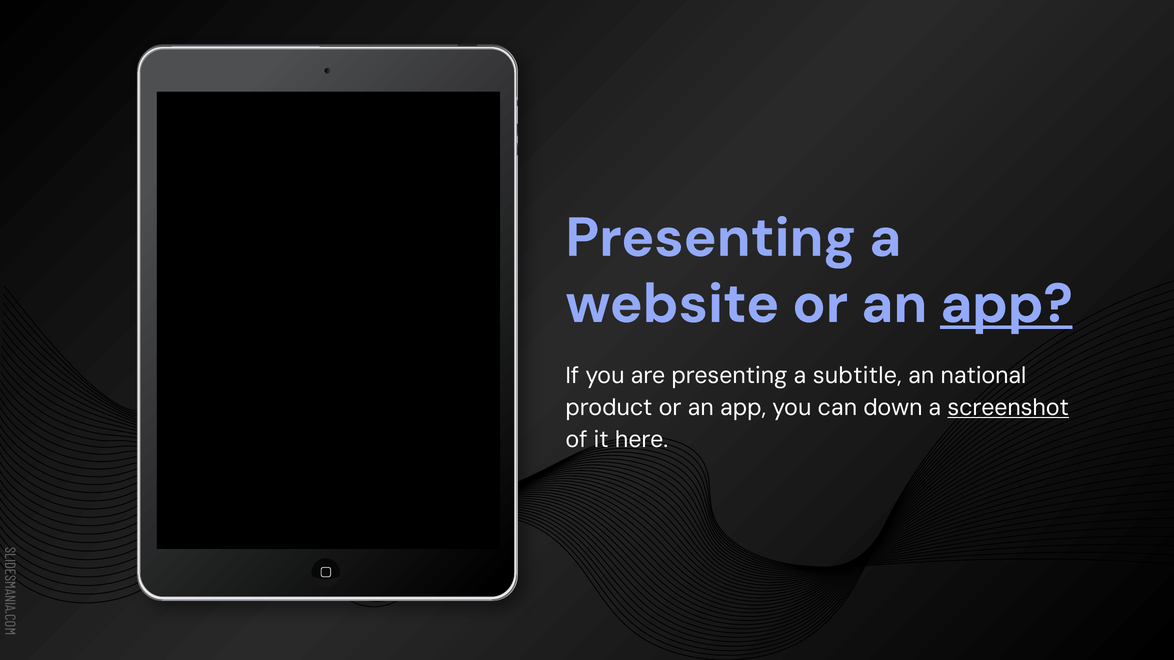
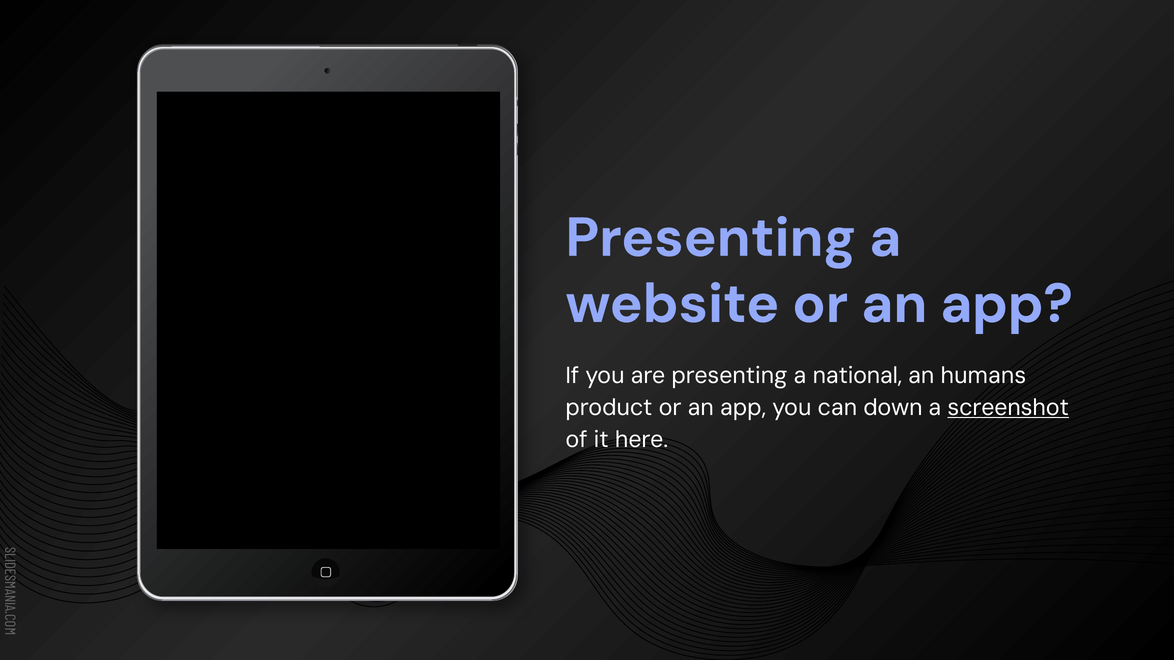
app at (1007, 304) underline: present -> none
subtitle: subtitle -> national
national: national -> humans
